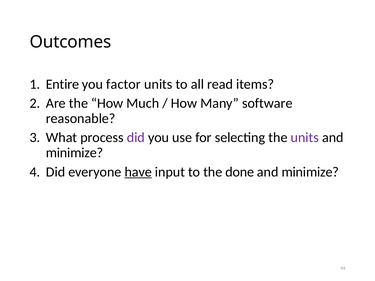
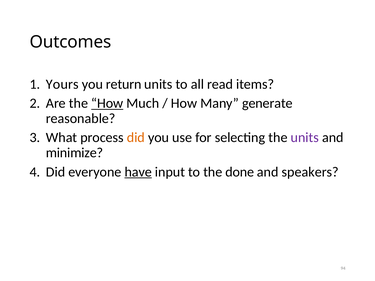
Entire: Entire -> Yours
factor: factor -> return
How at (107, 103) underline: none -> present
software: software -> generate
did at (136, 138) colour: purple -> orange
minimize at (310, 172): minimize -> speakers
